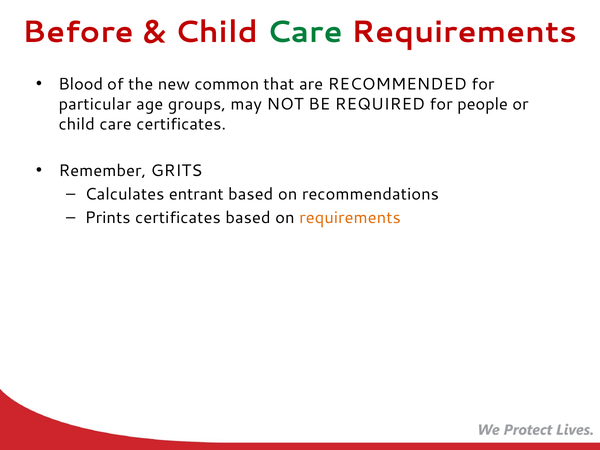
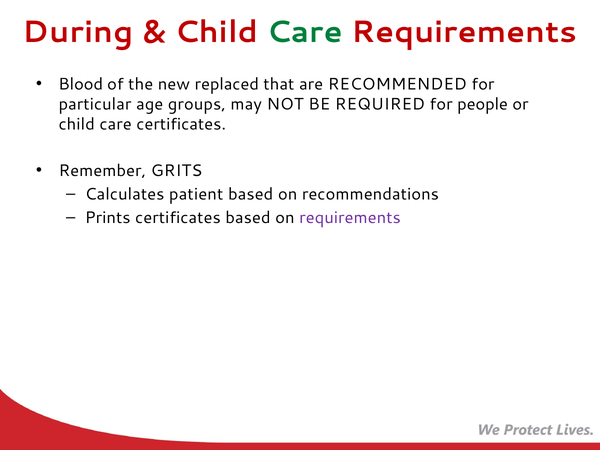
Before: Before -> During
common: common -> replaced
entrant: entrant -> patient
requirements at (350, 218) colour: orange -> purple
